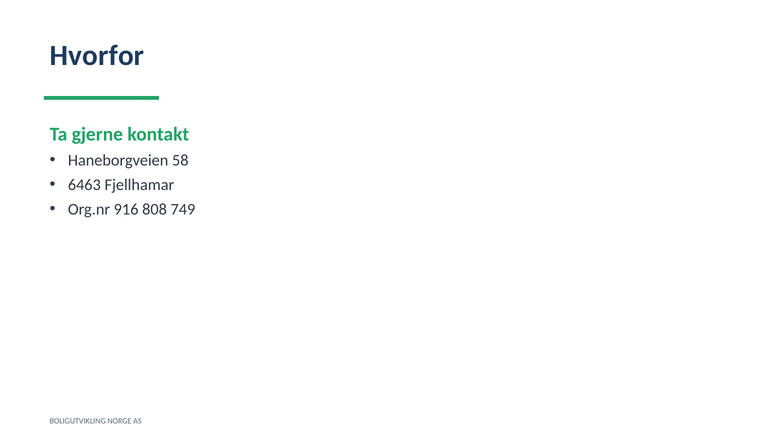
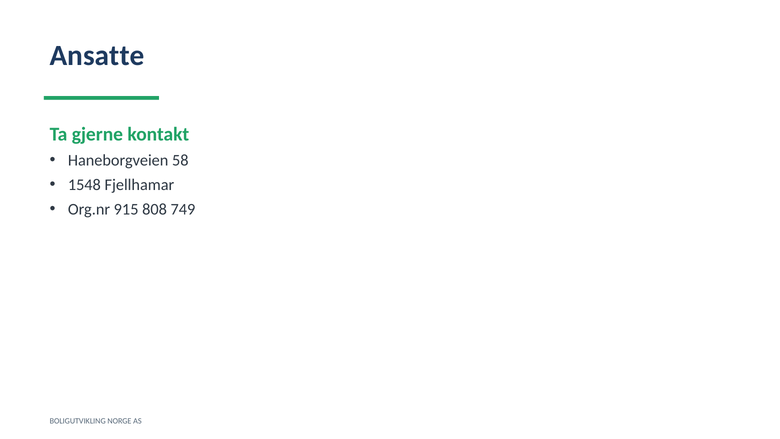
Hvorfor: Hvorfor -> Ansatte
6463: 6463 -> 1548
916: 916 -> 915
